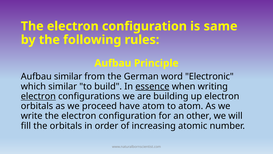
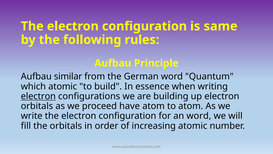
Electronic: Electronic -> Quantum
which similar: similar -> atomic
essence underline: present -> none
an other: other -> word
